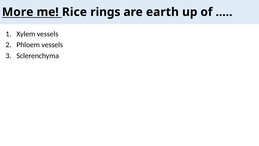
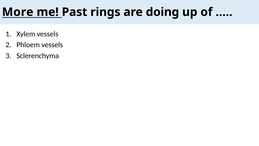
Rice: Rice -> Past
earth: earth -> doing
